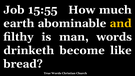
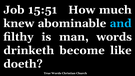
15:55: 15:55 -> 15:51
earth: earth -> knew
and colour: yellow -> light blue
bread: bread -> doeth
